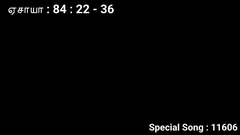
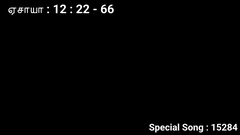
84: 84 -> 12
36: 36 -> 66
11606: 11606 -> 15284
